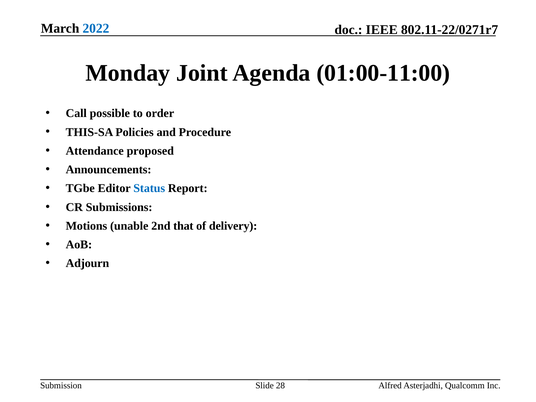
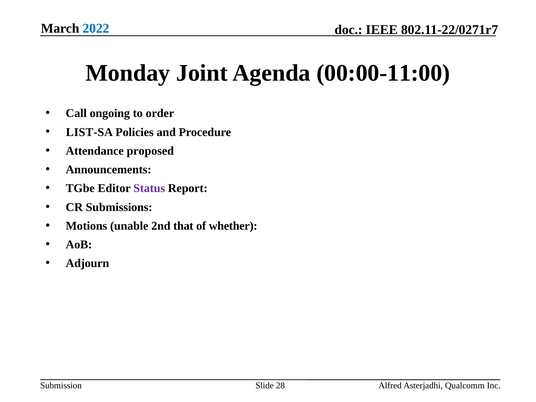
01:00-11:00: 01:00-11:00 -> 00:00-11:00
possible: possible -> ongoing
THIS-SA: THIS-SA -> LIST-SA
Status colour: blue -> purple
delivery: delivery -> whether
